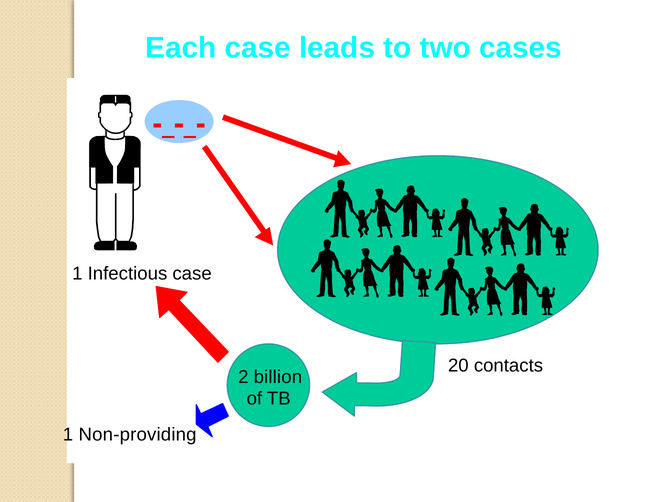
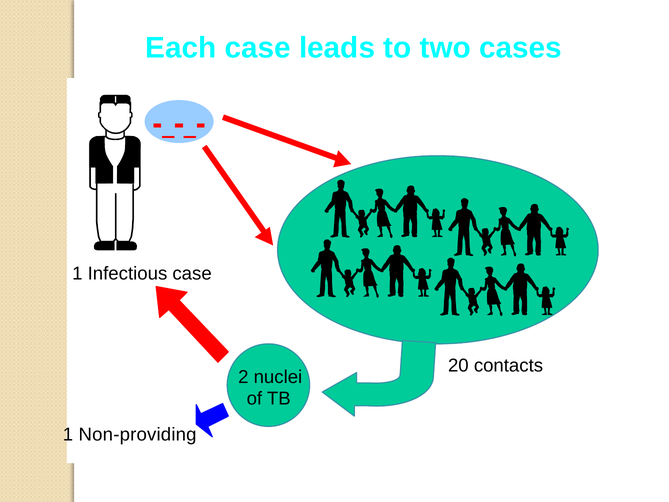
billion: billion -> nuclei
